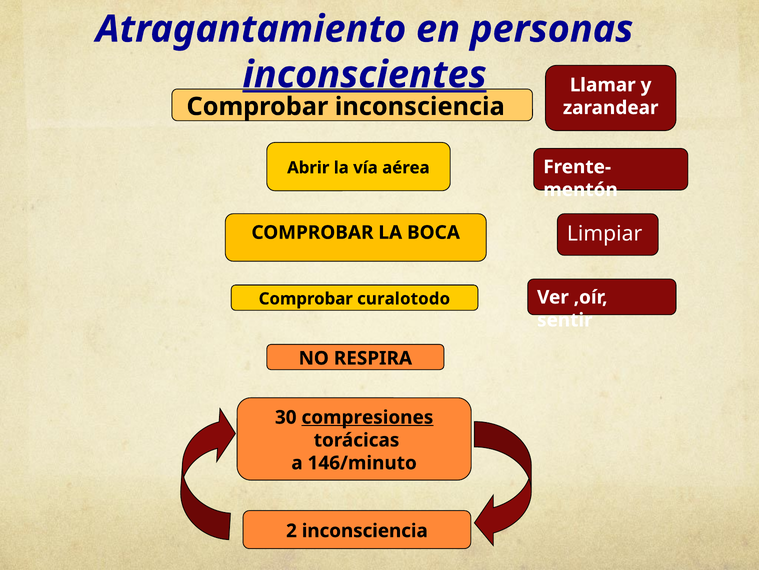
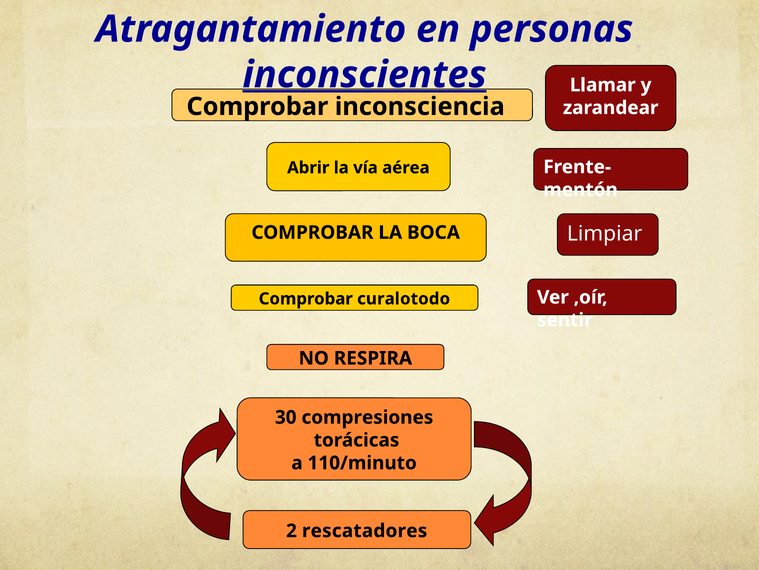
compresiones underline: present -> none
146/minuto: 146/minuto -> 110/minuto
2 inconsciencia: inconsciencia -> rescatadores
